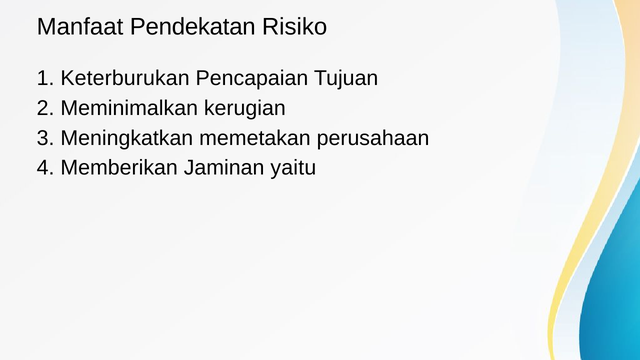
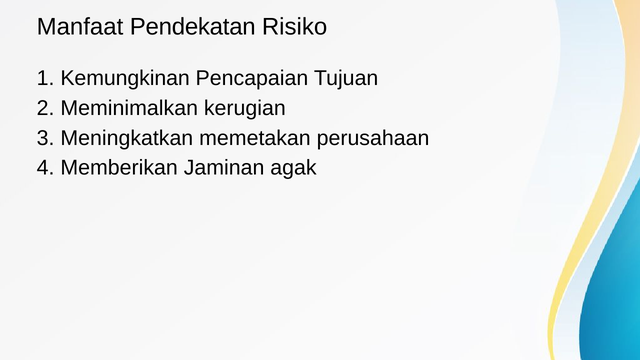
Keterburukan: Keterburukan -> Kemungkinan
yaitu: yaitu -> agak
